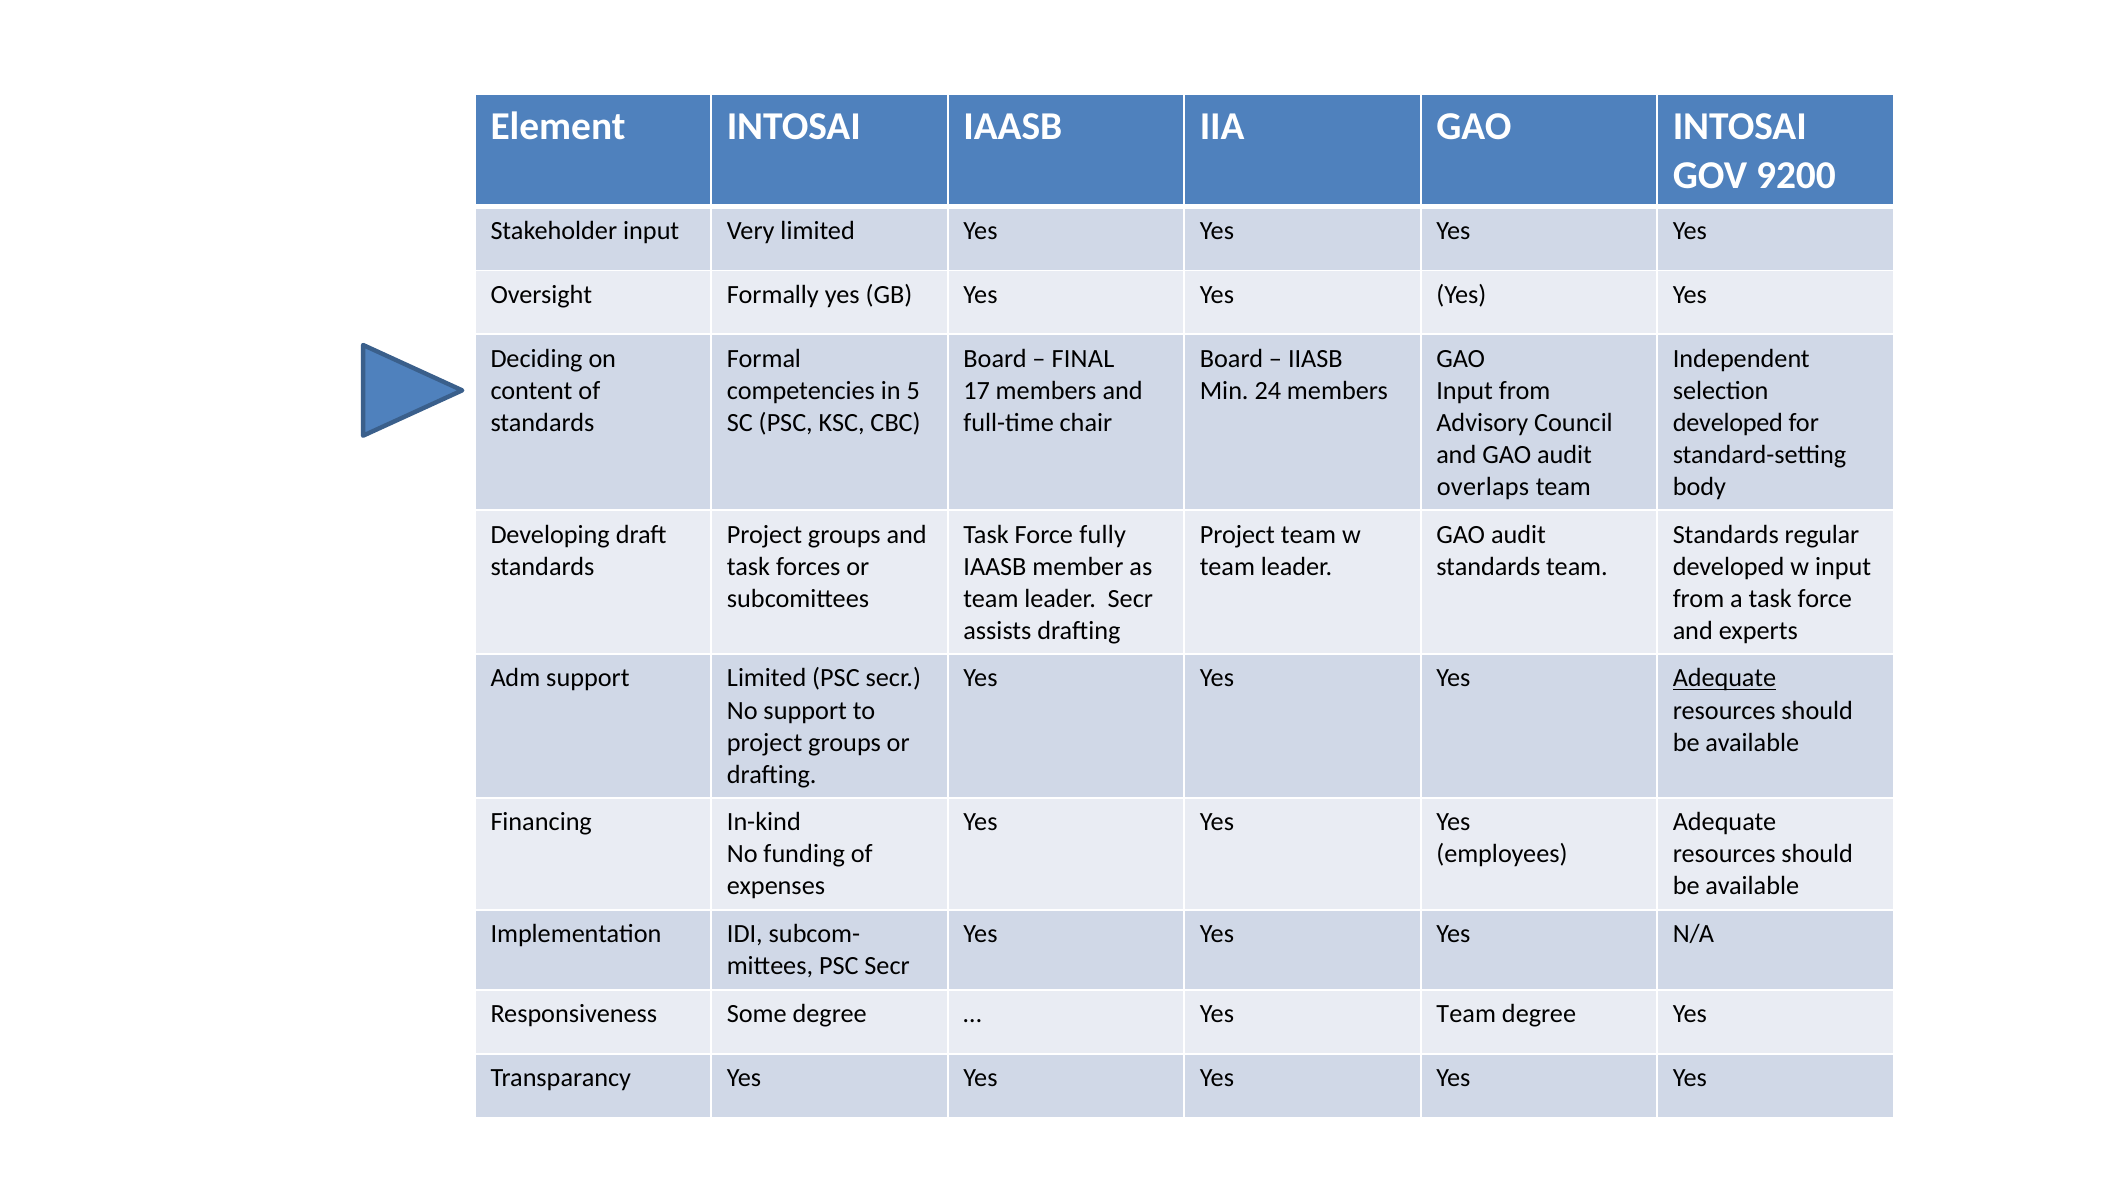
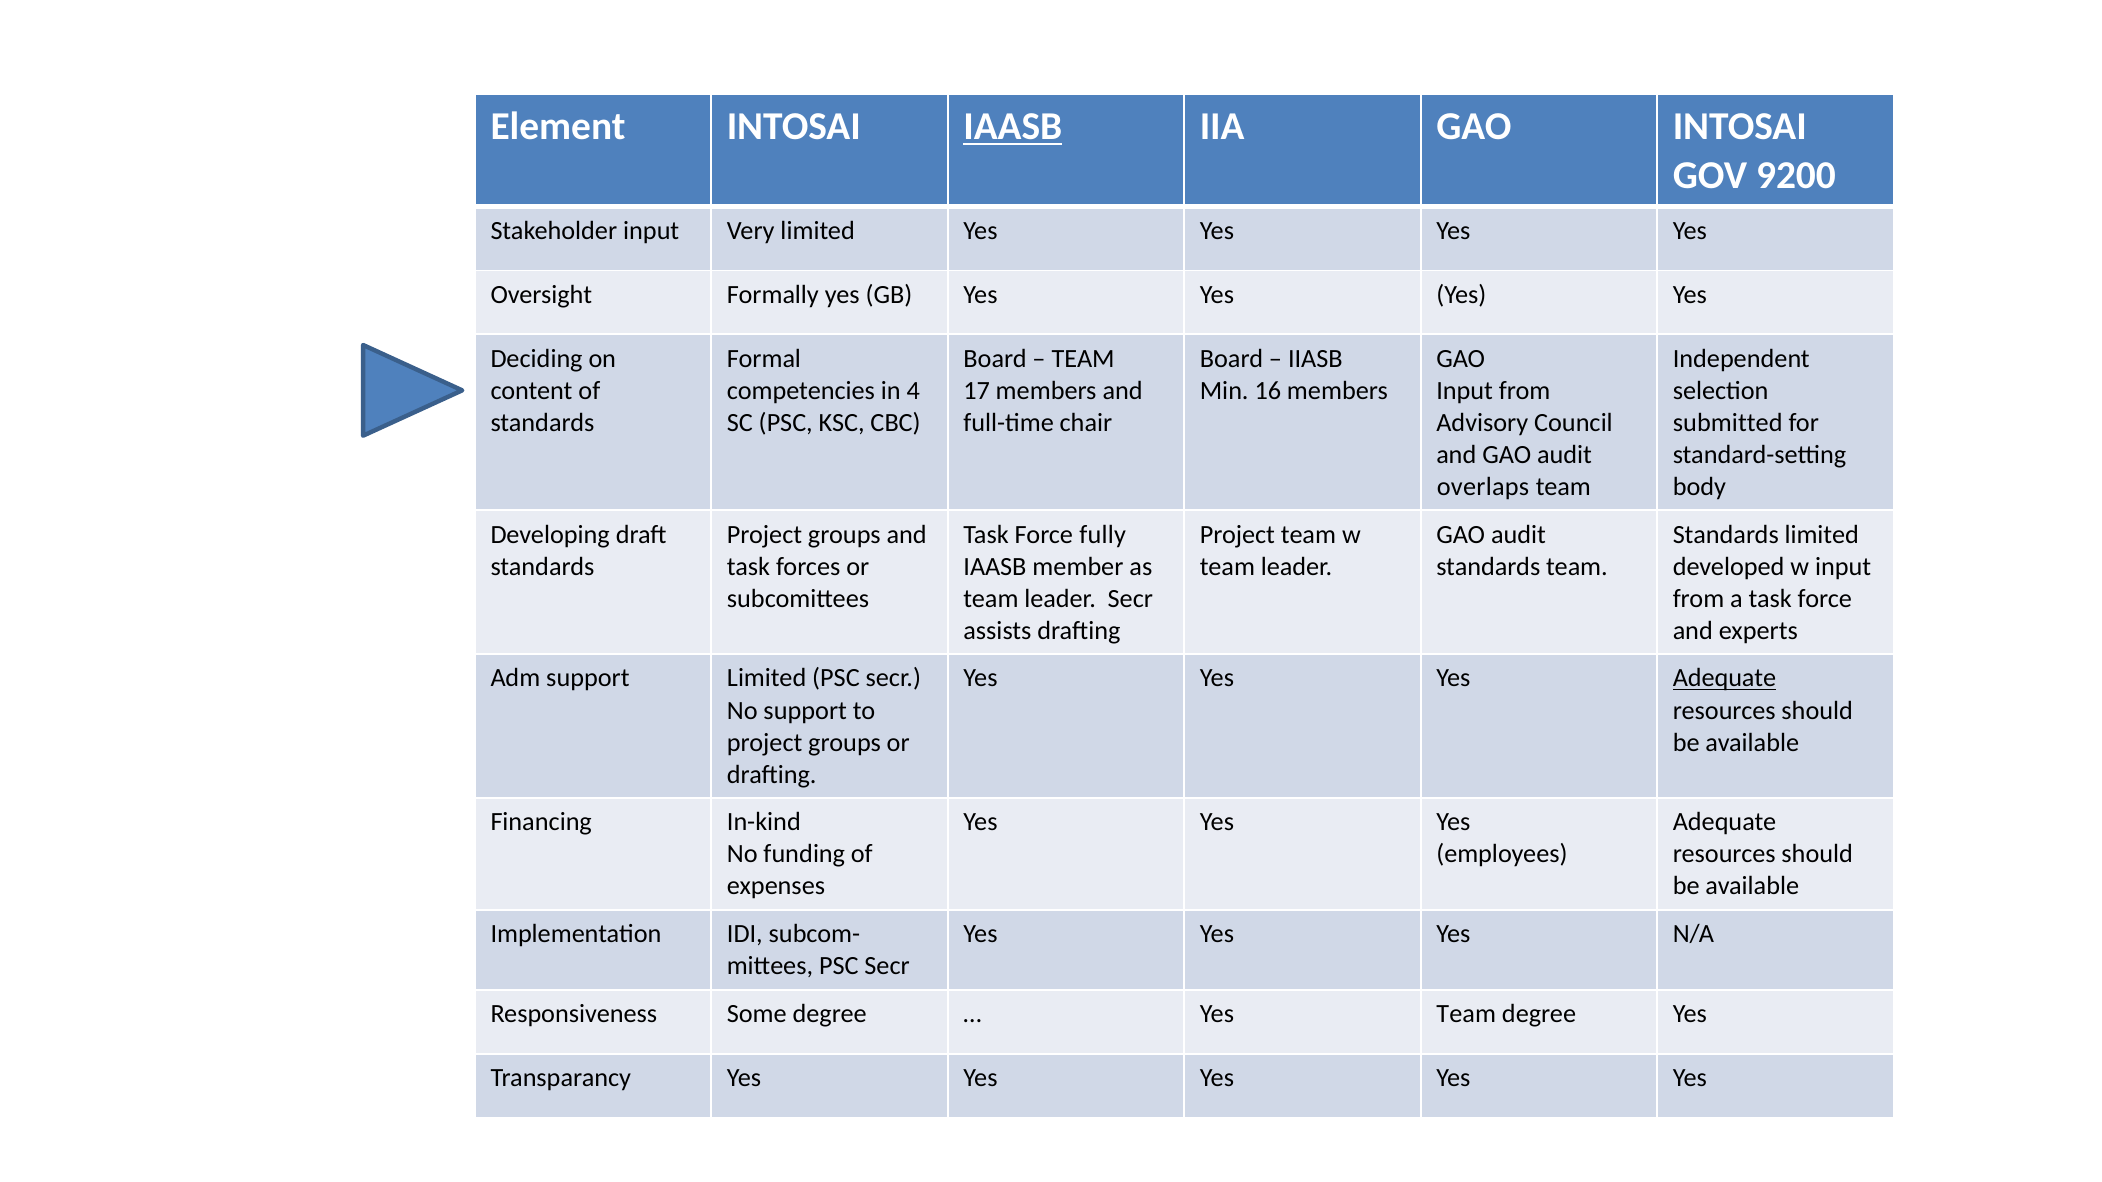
IAASB at (1013, 127) underline: none -> present
FINAL at (1083, 359): FINAL -> TEAM
5: 5 -> 4
24: 24 -> 16
developed at (1728, 423): developed -> submitted
Standards regular: regular -> limited
